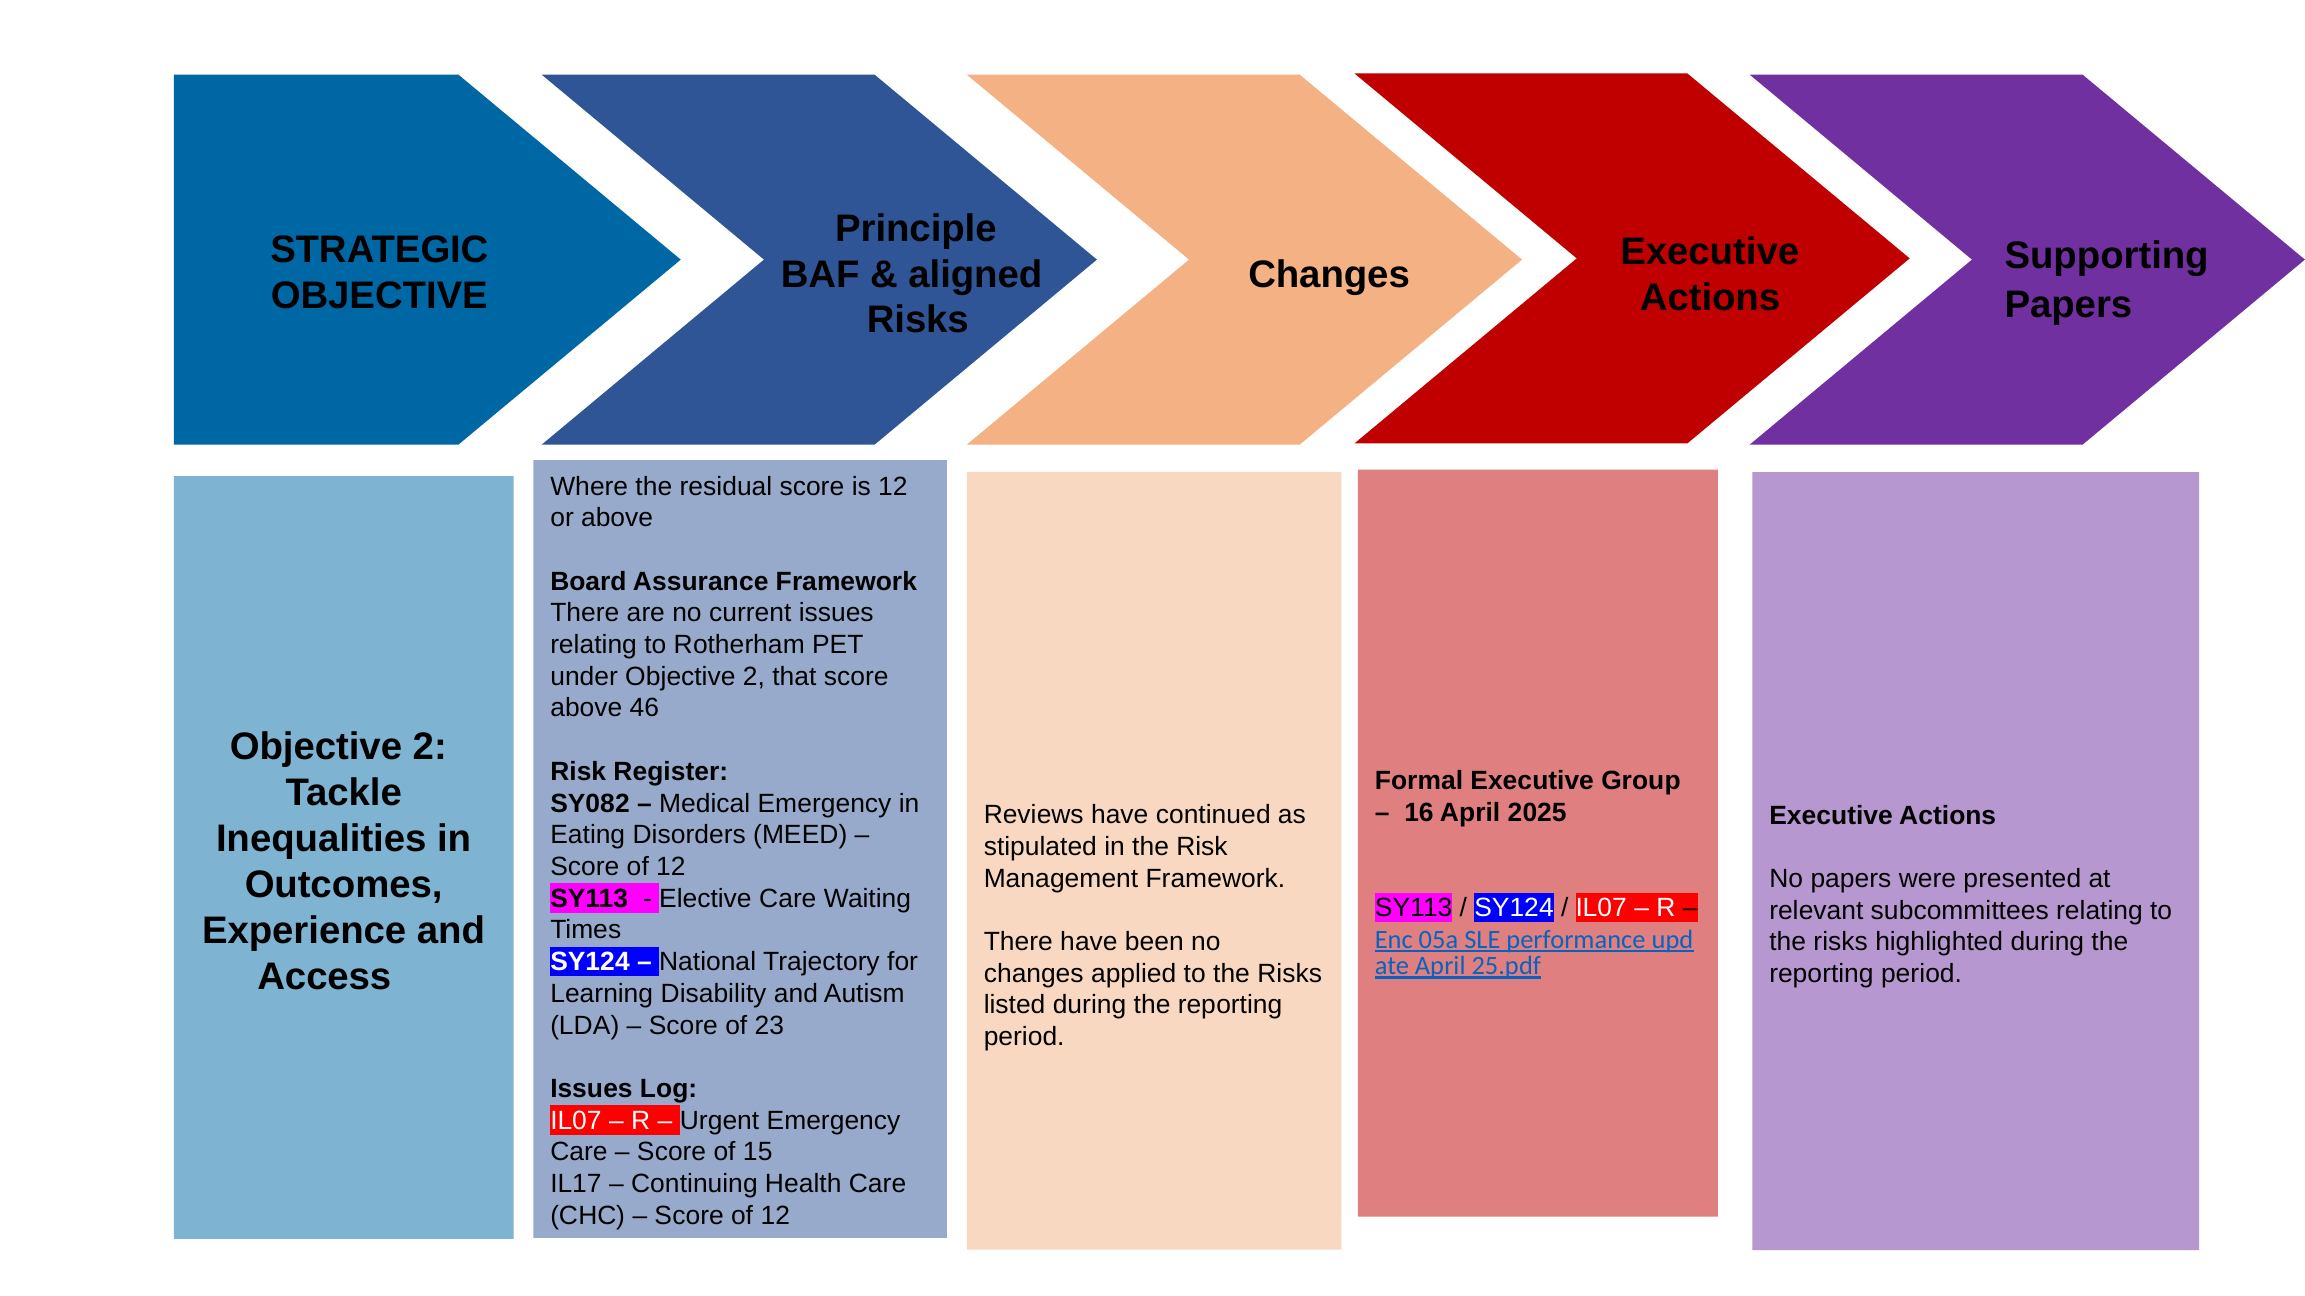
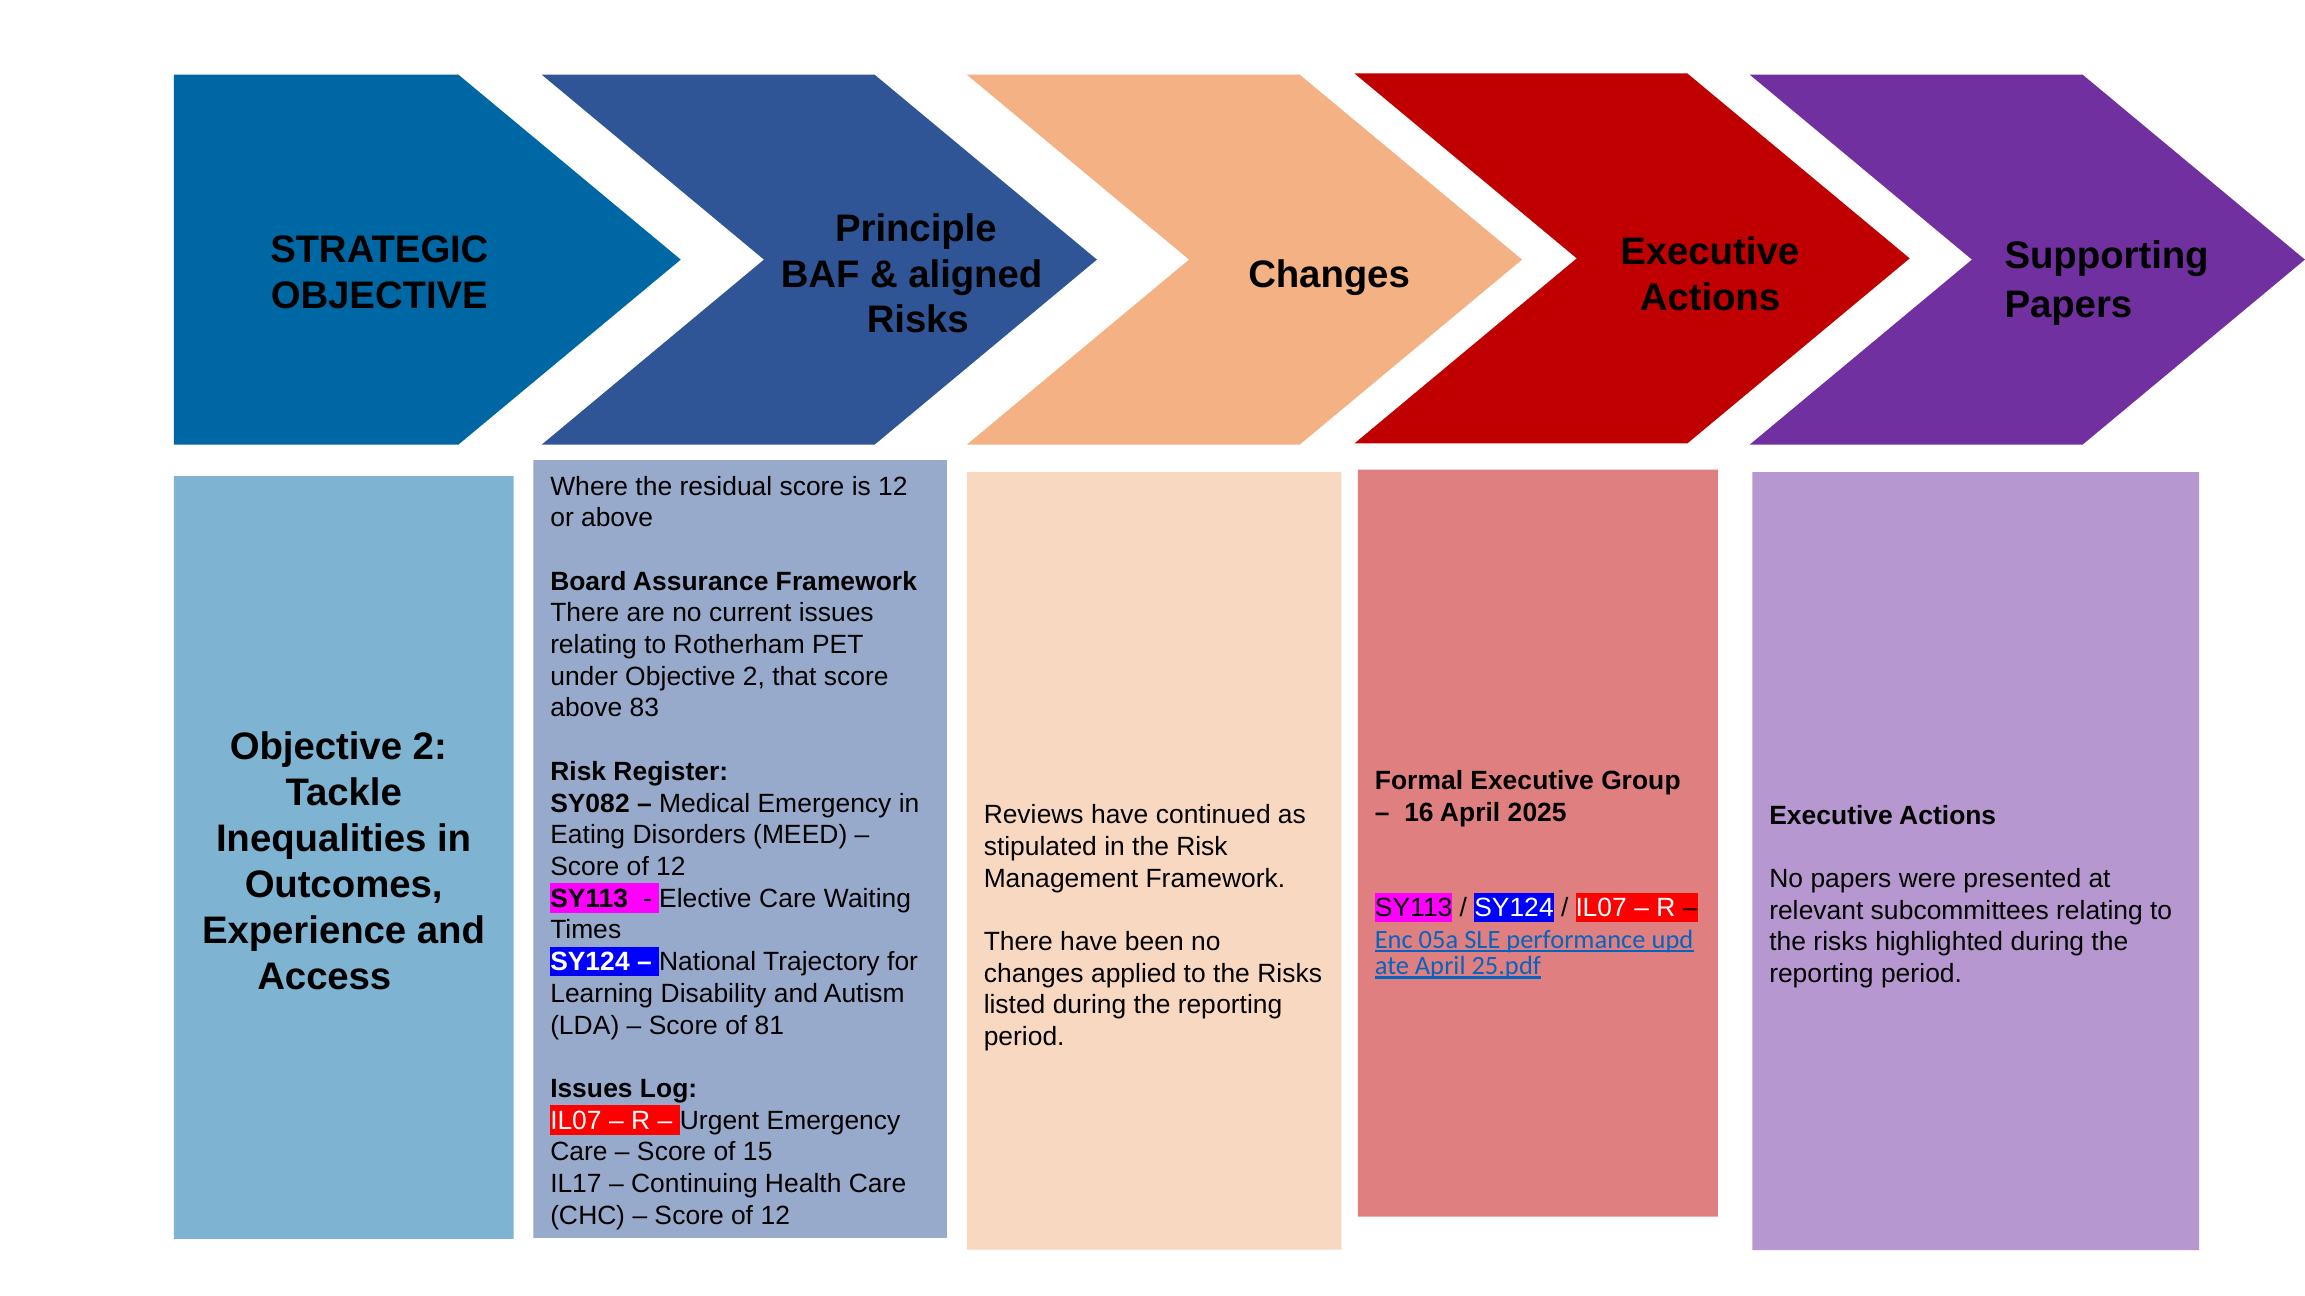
46: 46 -> 83
23: 23 -> 81
